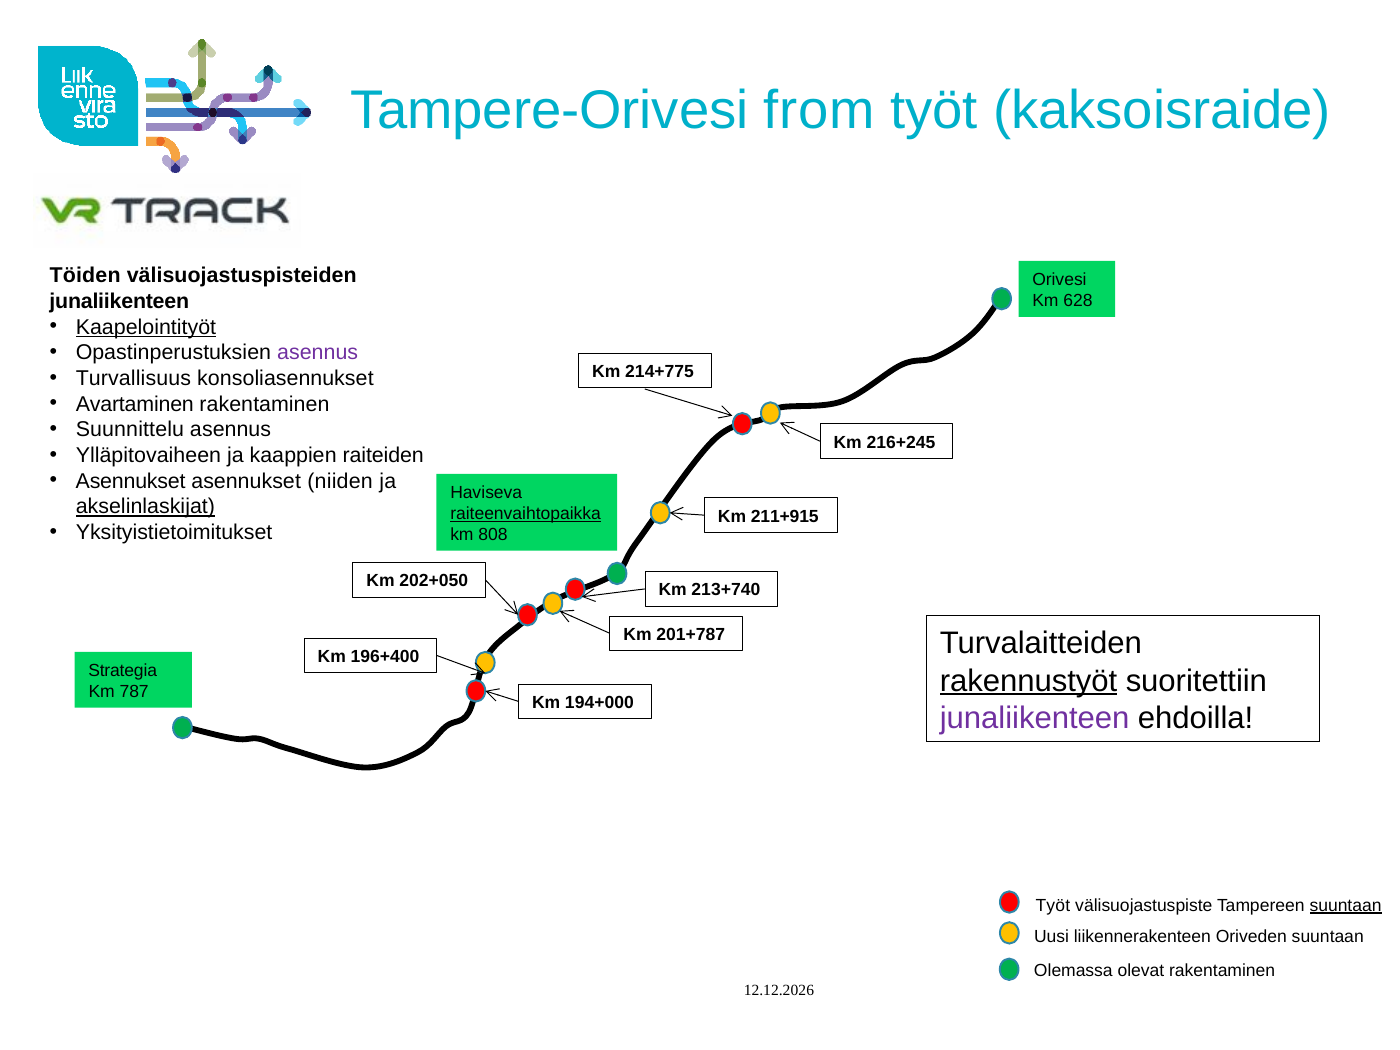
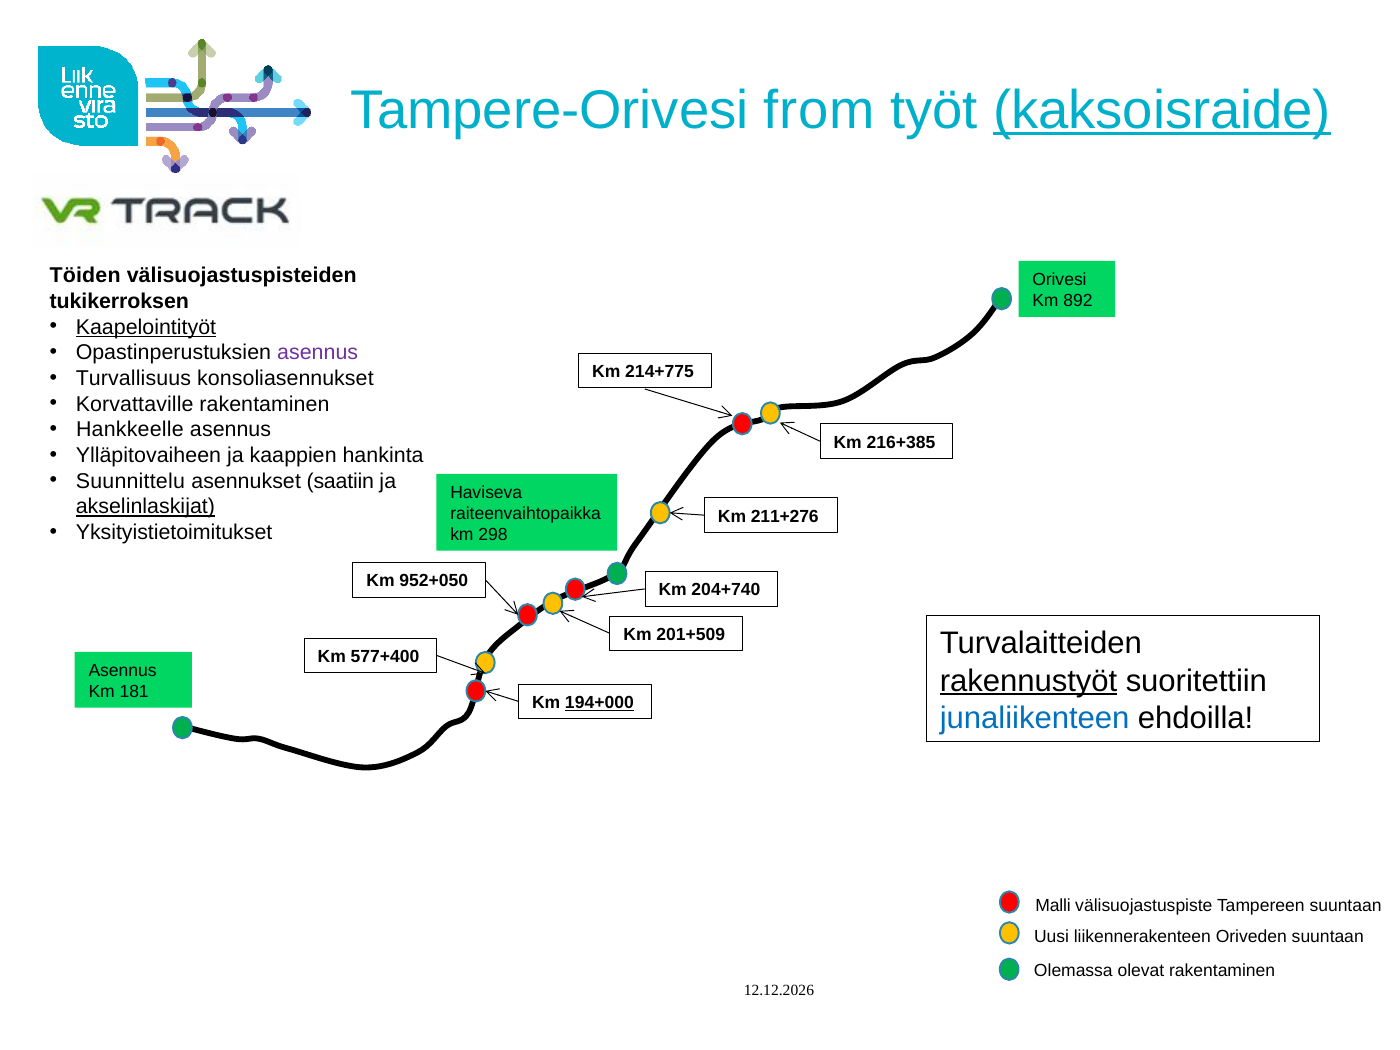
kaksoisraide underline: none -> present
junaliikenteen at (119, 301): junaliikenteen -> tukikerroksen
628: 628 -> 892
Avartaminen: Avartaminen -> Korvattaville
Suunnittelu: Suunnittelu -> Hankkeelle
216+245: 216+245 -> 216+385
raiteiden: raiteiden -> hankinta
Asennukset at (131, 481): Asennukset -> Suunnittelu
niiden: niiden -> saatiin
raiteenvaihtopaikka underline: present -> none
211+915: 211+915 -> 211+276
808: 808 -> 298
202+050: 202+050 -> 952+050
213+740: 213+740 -> 204+740
201+787: 201+787 -> 201+509
196+400: 196+400 -> 577+400
Strategia at (123, 671): Strategia -> Asennus
787: 787 -> 181
194+000 underline: none -> present
junaliikenteen at (1035, 718) colour: purple -> blue
Työt at (1053, 905): Työt -> Malli
suuntaan at (1346, 905) underline: present -> none
